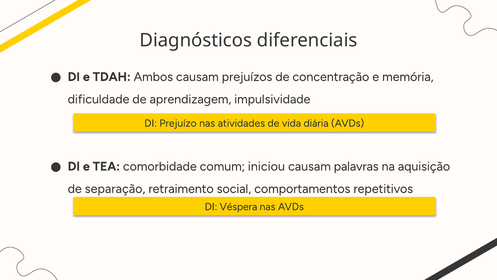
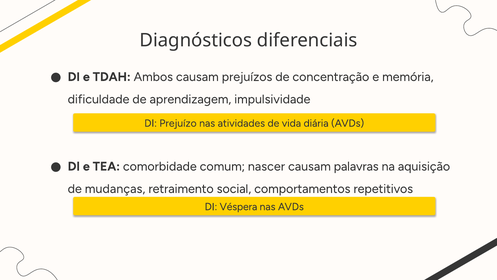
iniciou: iniciou -> nascer
separação: separação -> mudanças
